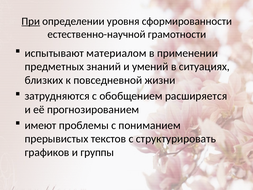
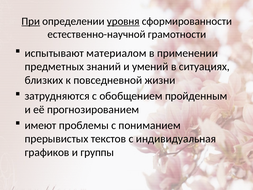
уровня underline: none -> present
расширяется: расширяется -> пройденным
структурировать: структурировать -> индивидуальная
